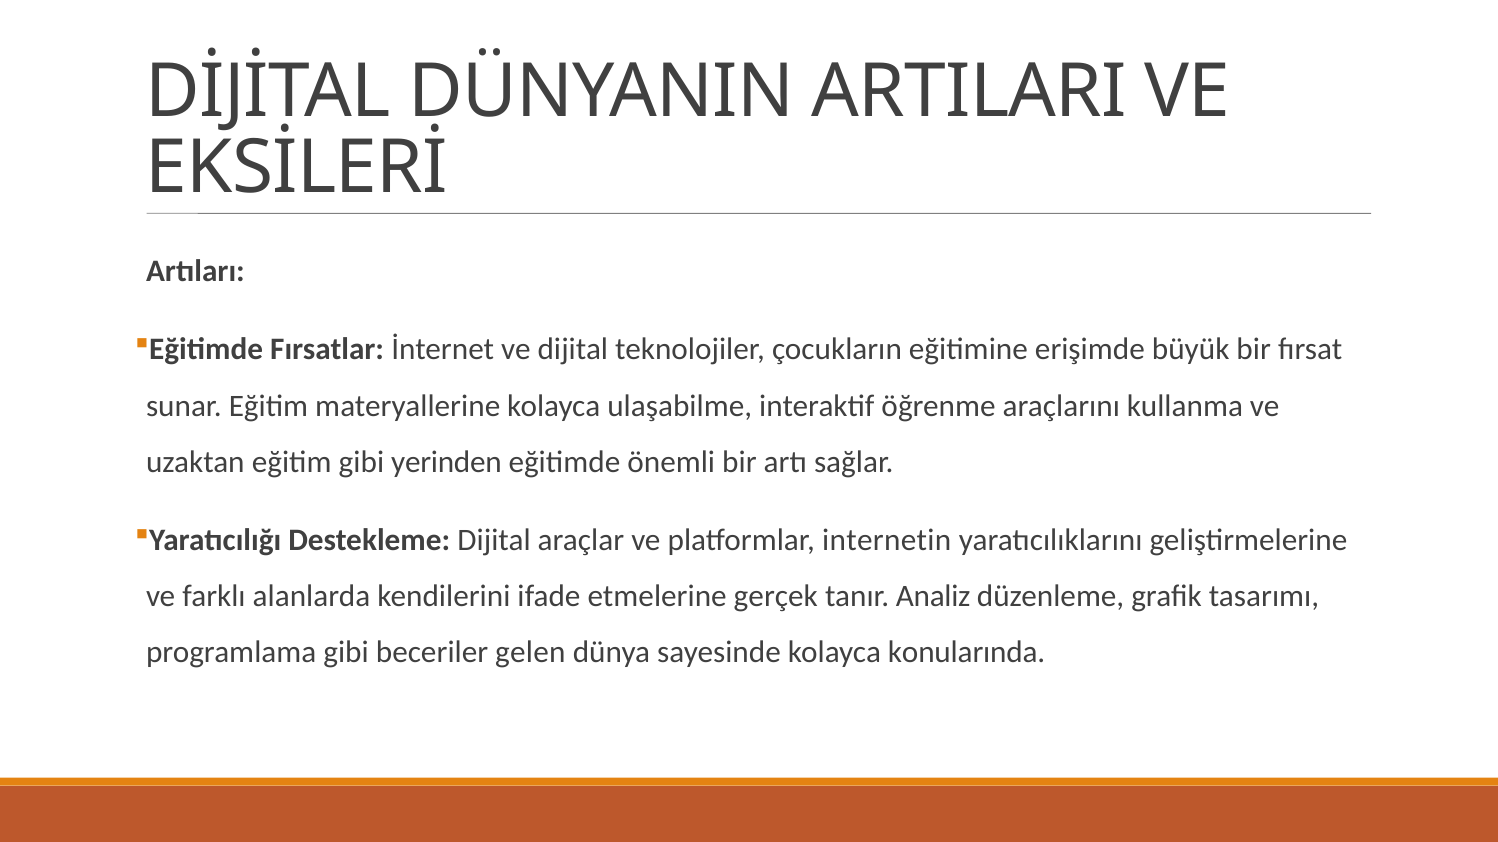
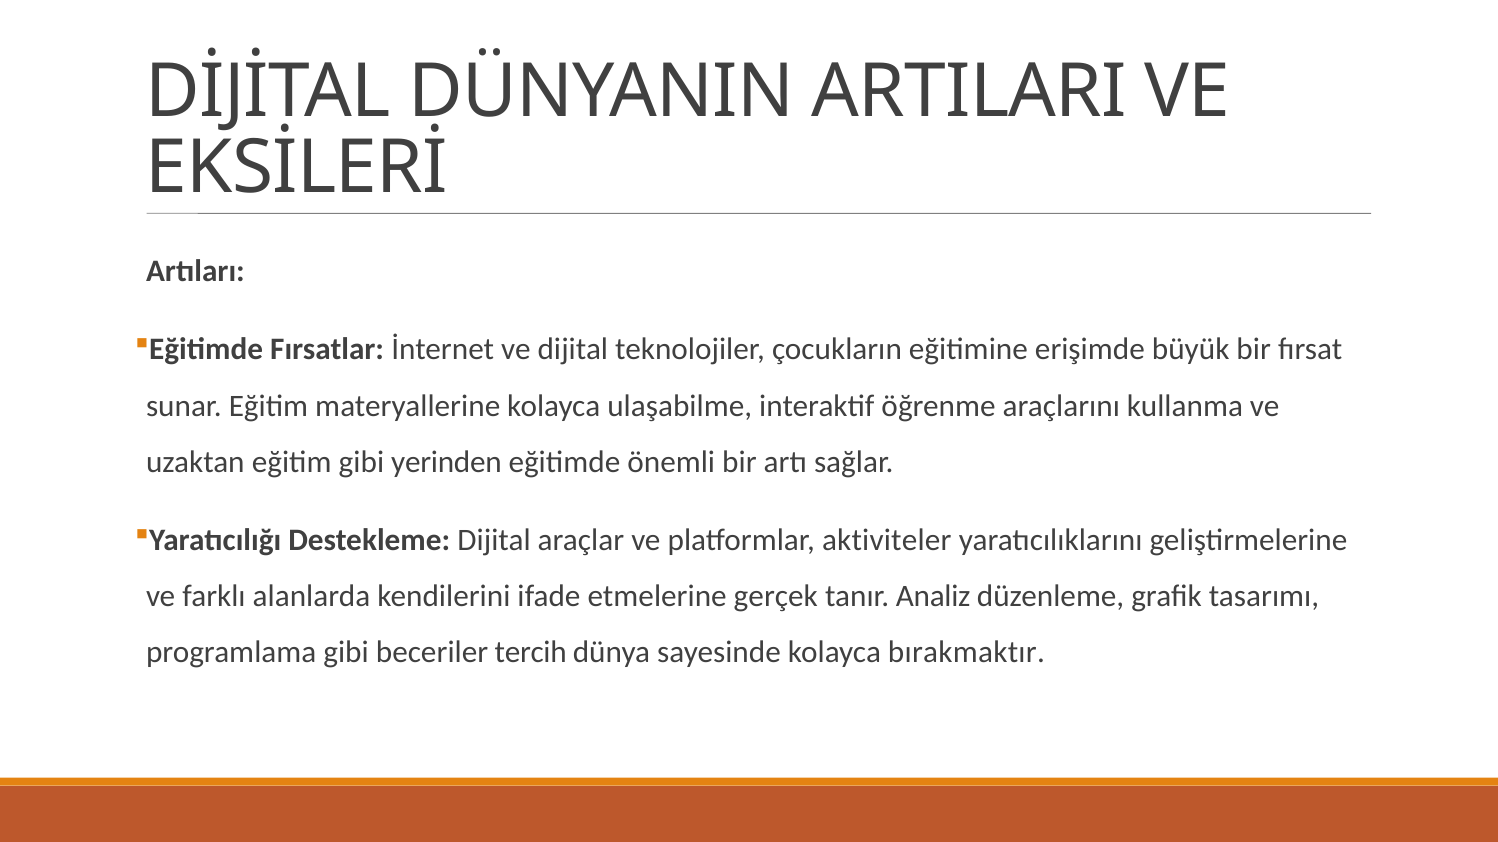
internetin: internetin -> aktiviteler
gelen: gelen -> tercih
konularında: konularında -> bırakmaktır
